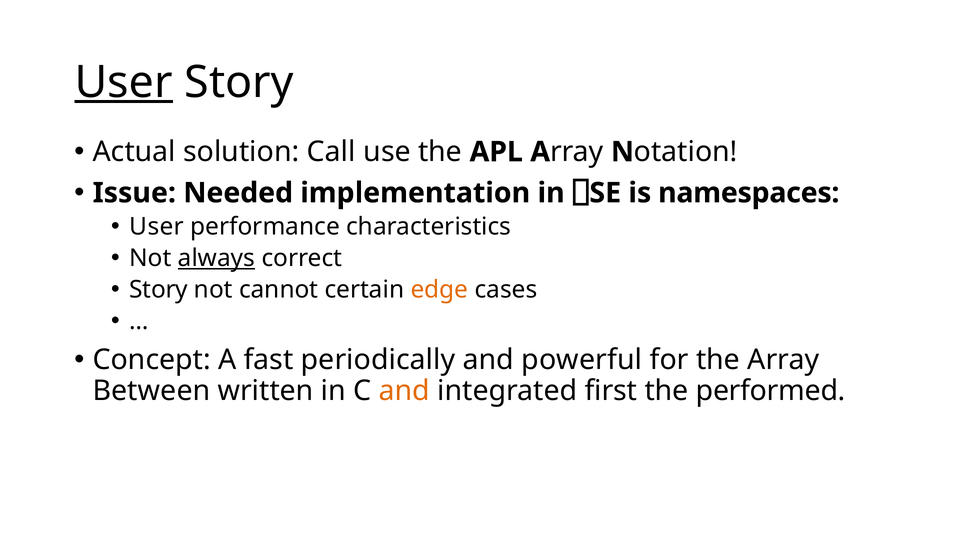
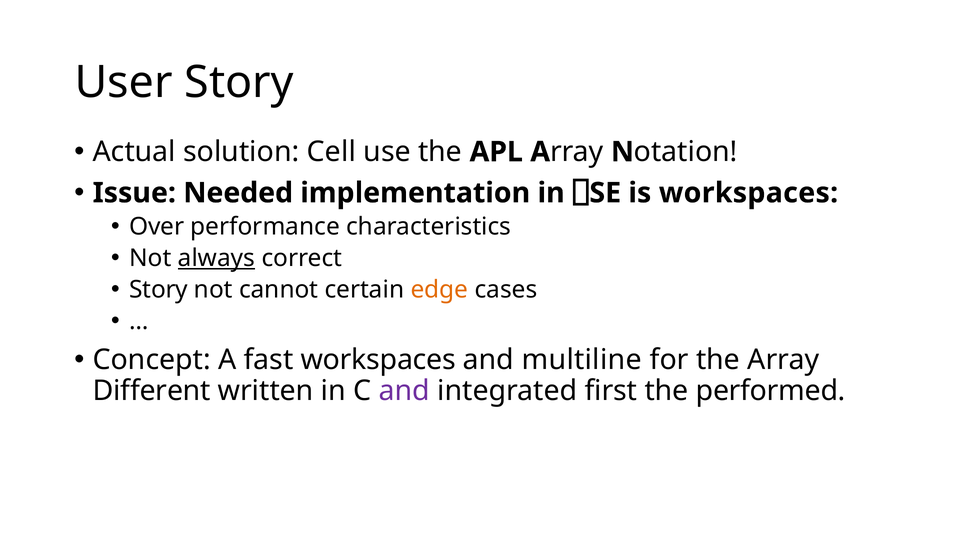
User at (124, 82) underline: present -> none
Call: Call -> Cell
is namespaces: namespaces -> workspaces
User at (157, 227): User -> Over
fast periodically: periodically -> workspaces
powerful: powerful -> multiline
Between: Between -> Different
and at (404, 391) colour: orange -> purple
